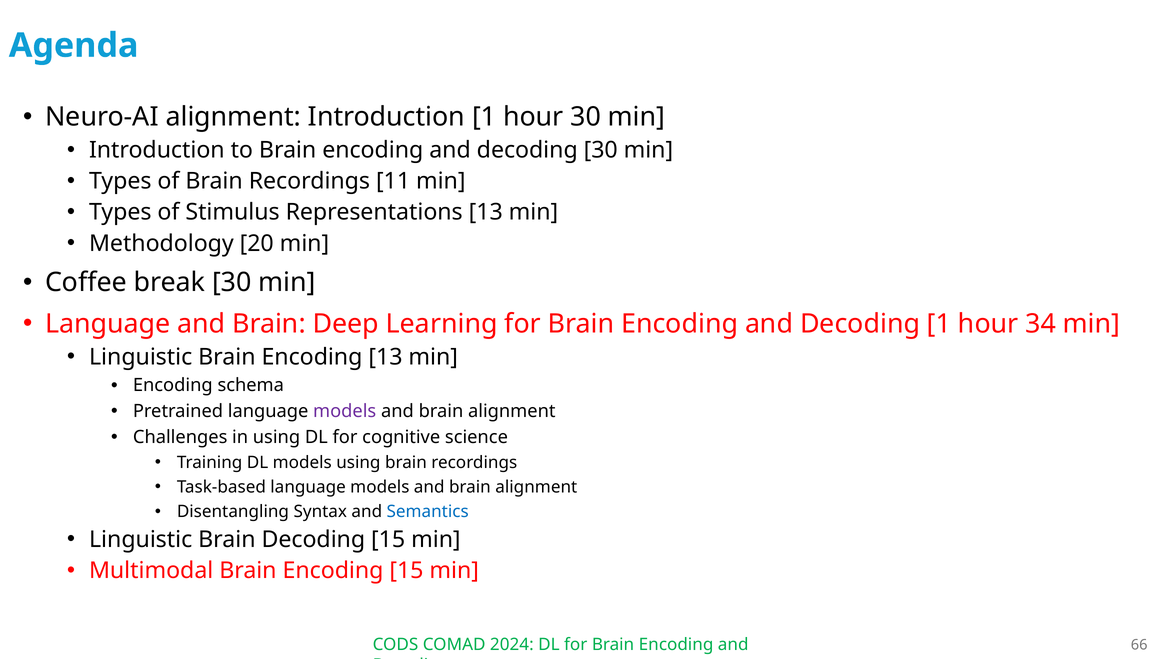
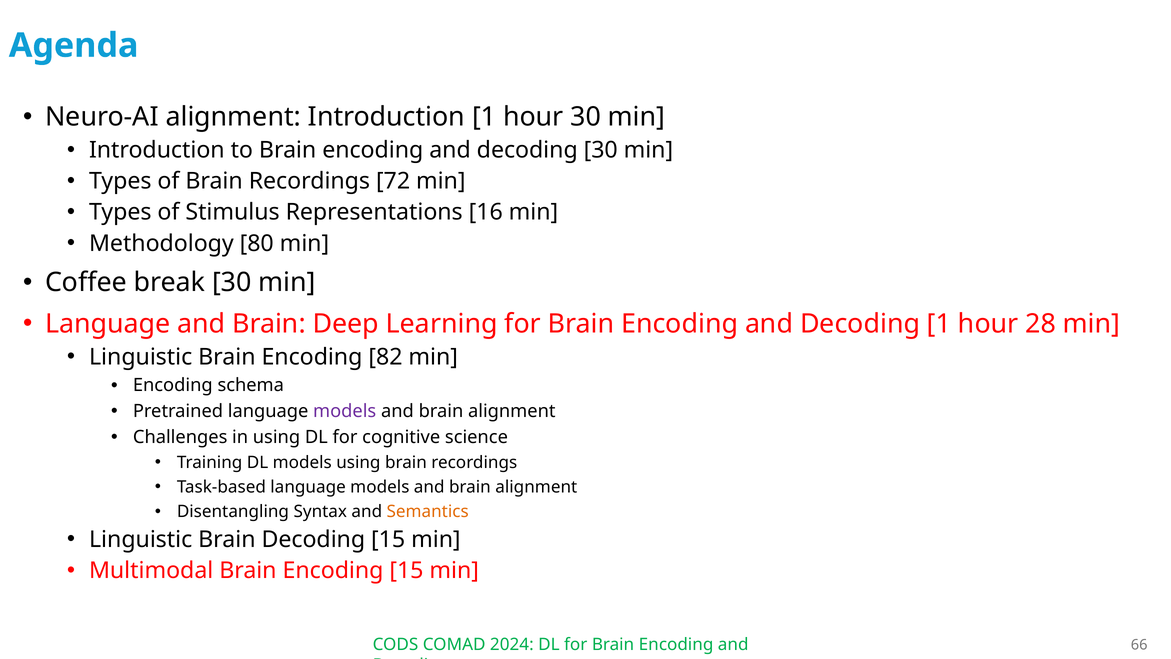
11: 11 -> 72
Representations 13: 13 -> 16
20: 20 -> 80
34: 34 -> 28
Encoding 13: 13 -> 82
Semantics colour: blue -> orange
